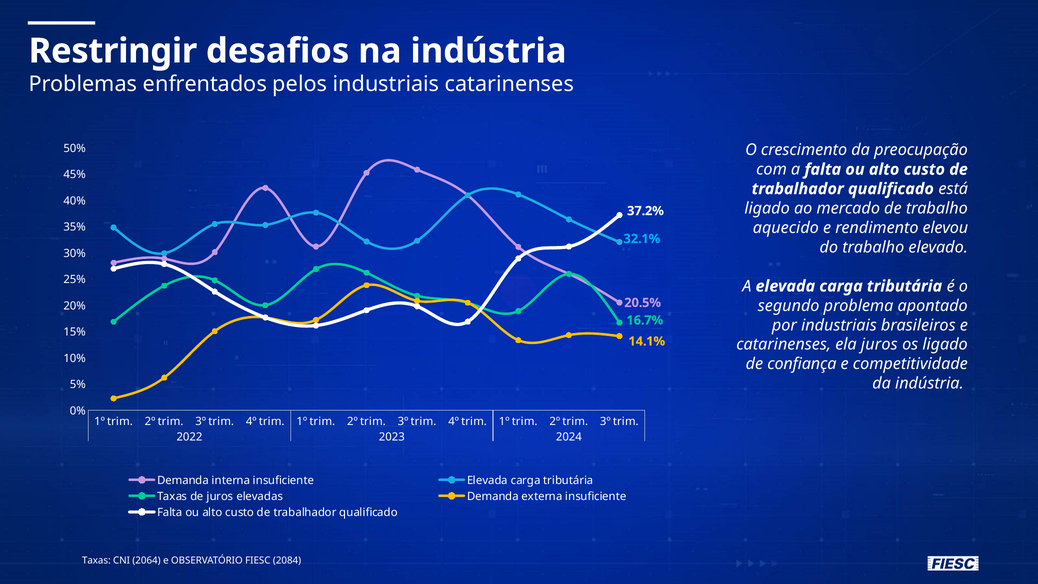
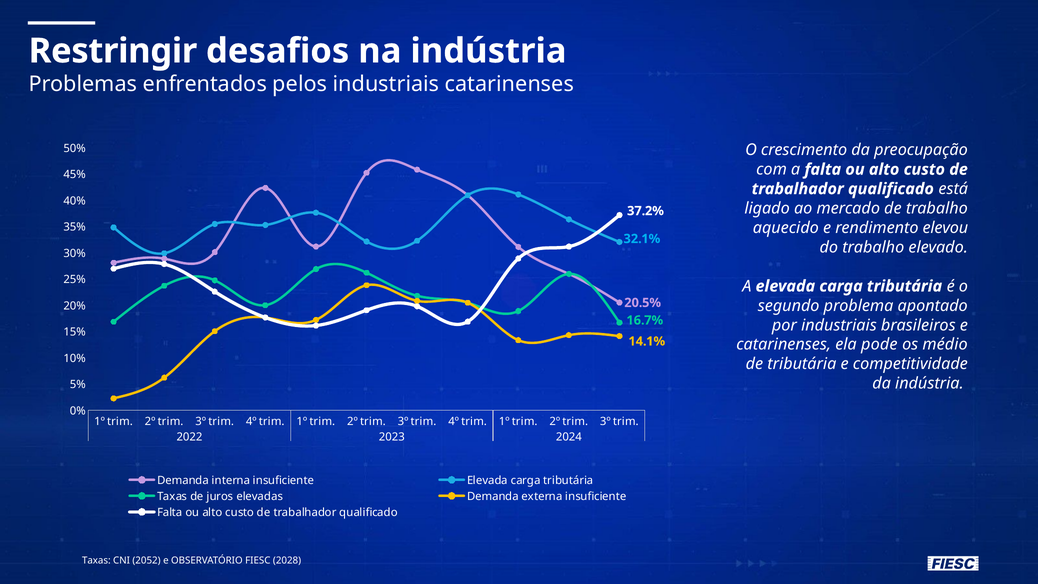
ela juros: juros -> pode
os ligado: ligado -> médio
de confiança: confiança -> tributária
2064: 2064 -> 2052
2084: 2084 -> 2028
